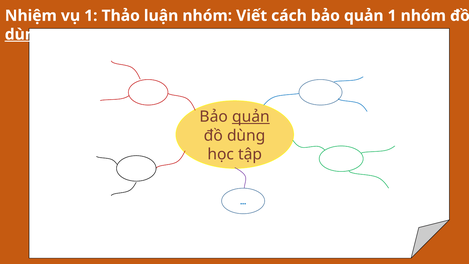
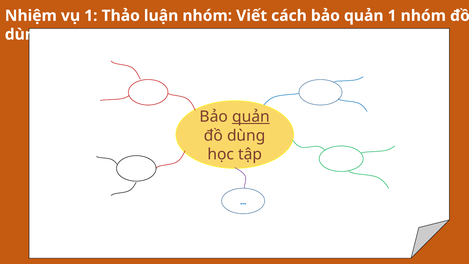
dùng at (25, 34) underline: present -> none
